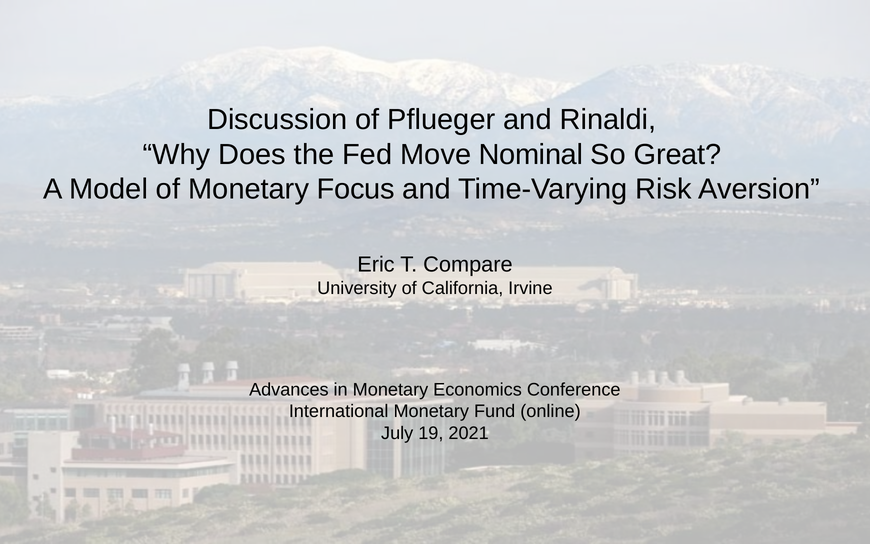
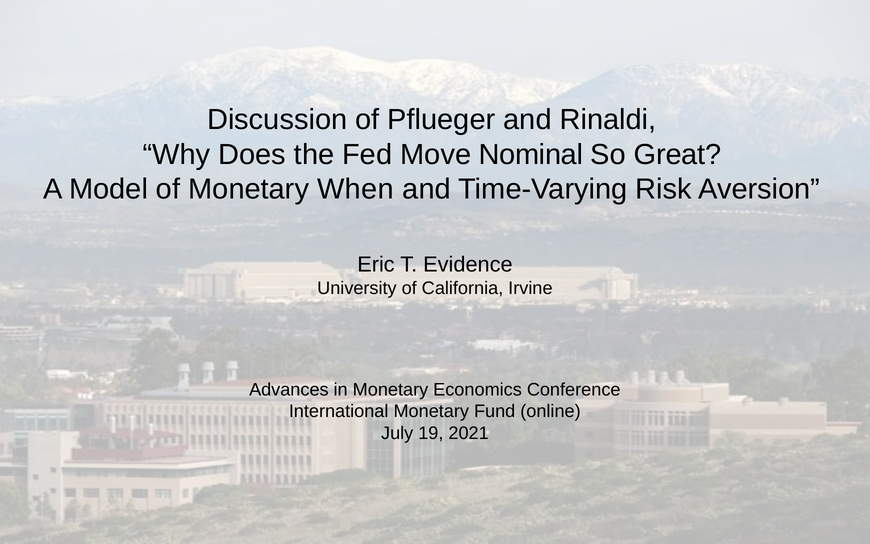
Focus: Focus -> When
Compare: Compare -> Evidence
